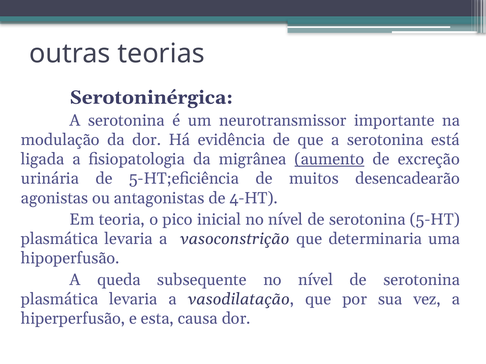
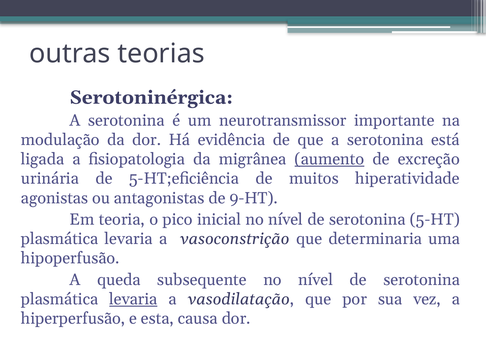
desencadearão: desencadearão -> hiperatividade
4-HT: 4-HT -> 9-HT
levaria at (133, 300) underline: none -> present
